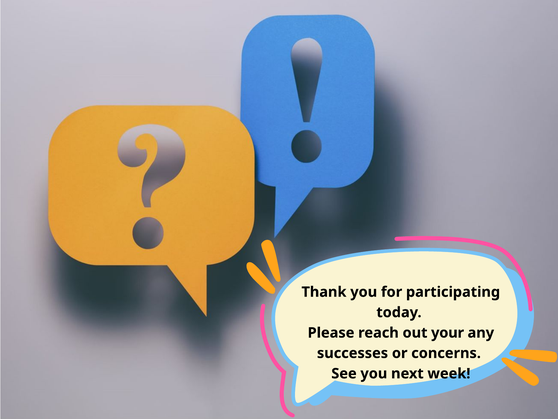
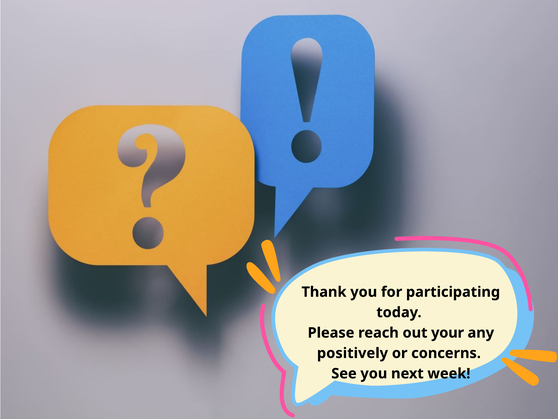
successes: successes -> positively
